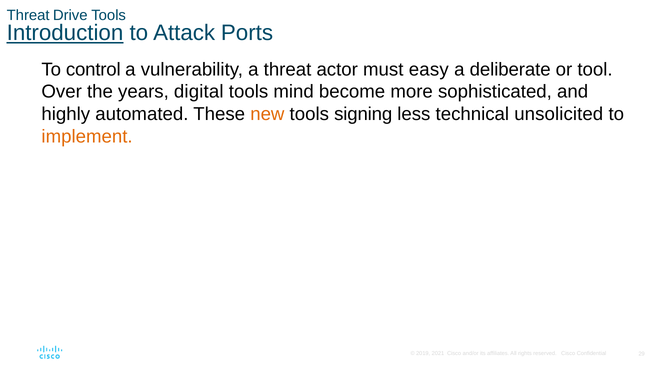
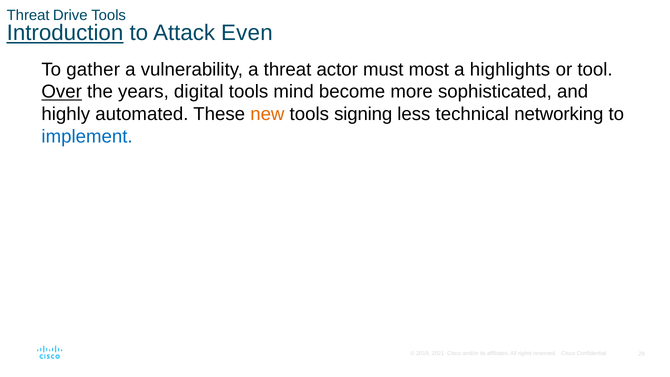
Ports: Ports -> Even
control: control -> gather
easy: easy -> most
deliberate: deliberate -> highlights
Over underline: none -> present
unsolicited: unsolicited -> networking
implement colour: orange -> blue
